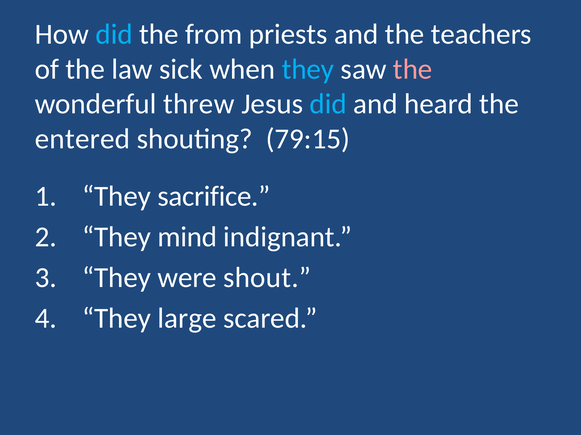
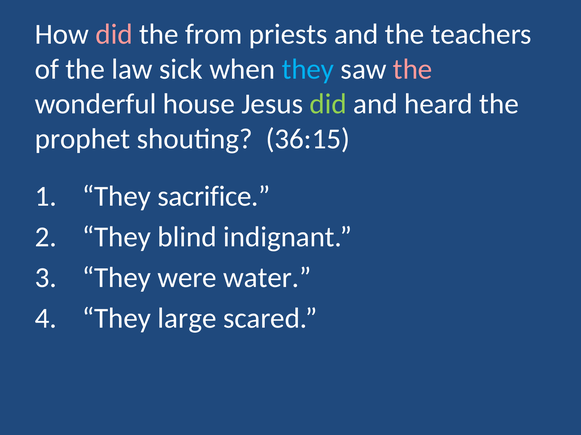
did at (114, 34) colour: light blue -> pink
threw: threw -> house
did at (328, 104) colour: light blue -> light green
entered: entered -> prophet
79:15: 79:15 -> 36:15
mind: mind -> blind
shout: shout -> water
